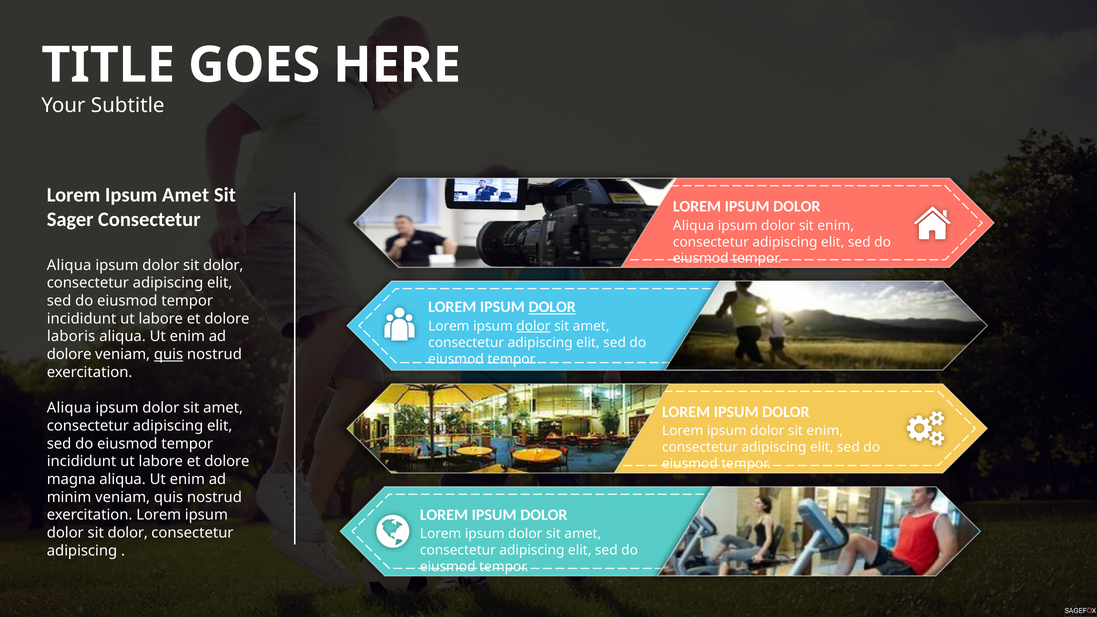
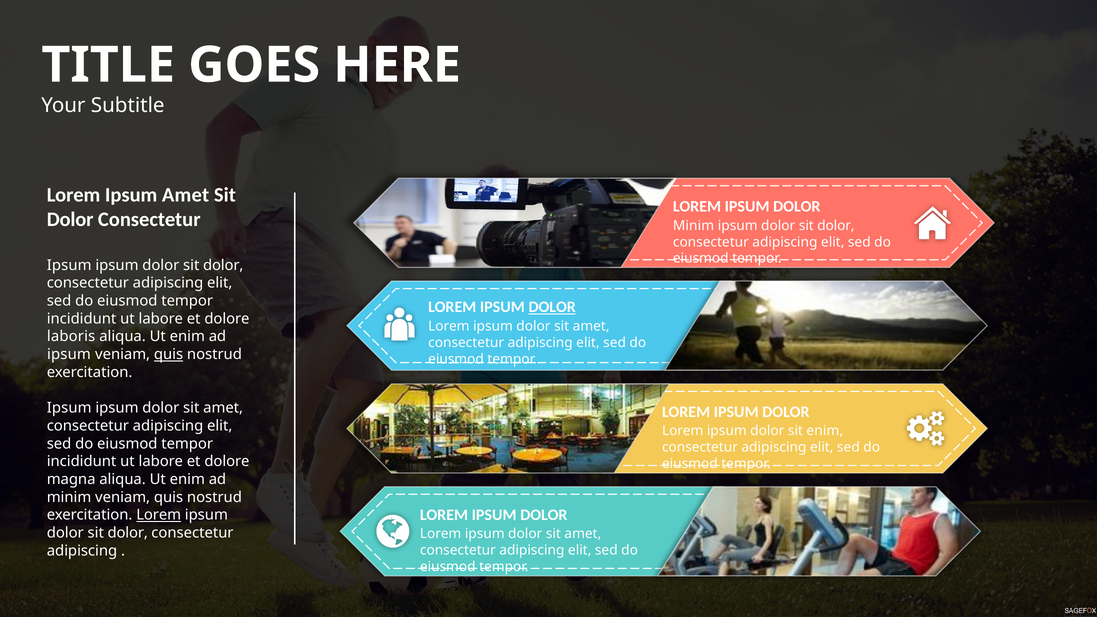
Sager at (70, 220): Sager -> Dolor
Aliqua at (694, 226): Aliqua -> Minim
enim at (836, 226): enim -> dolor
Aliqua at (69, 265): Aliqua -> Ipsum
dolor at (533, 326) underline: present -> none
dolore at (69, 354): dolore -> ipsum
Aliqua at (69, 408): Aliqua -> Ipsum
Lorem at (159, 515) underline: none -> present
